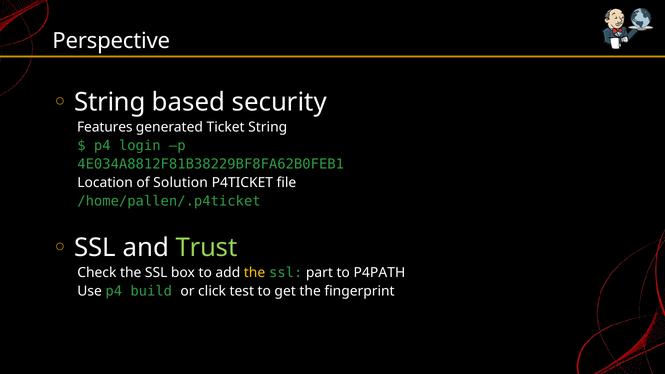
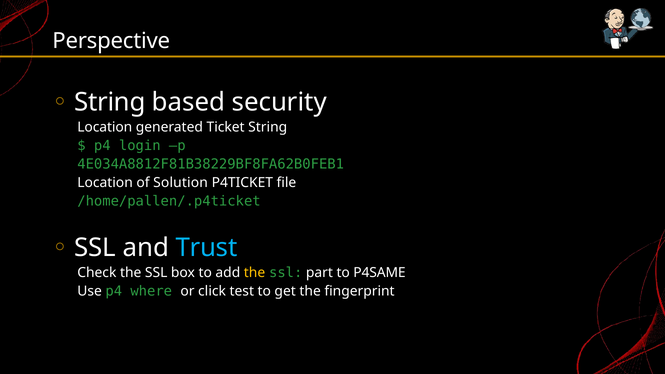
Features at (105, 127): Features -> Location
Trust colour: light green -> light blue
P4PATH: P4PATH -> P4SAME
build: build -> where
